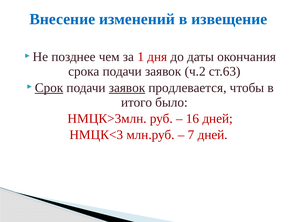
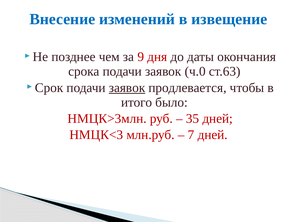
1: 1 -> 9
ч.2: ч.2 -> ч.0
Срок underline: present -> none
16: 16 -> 35
